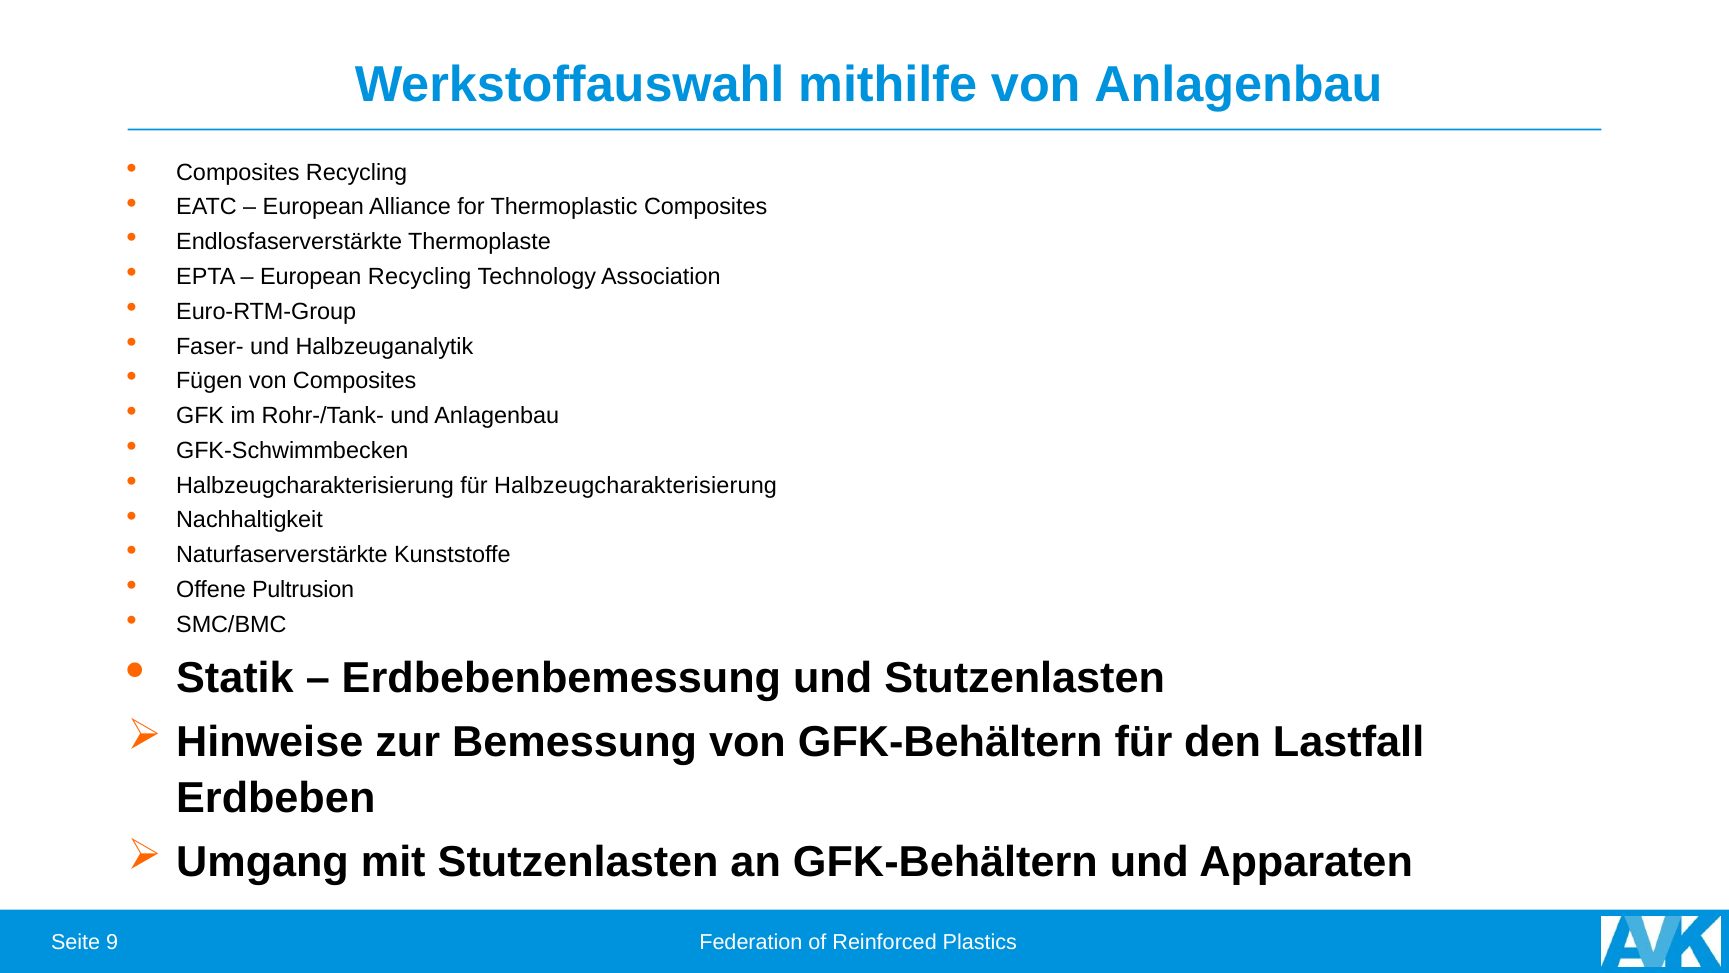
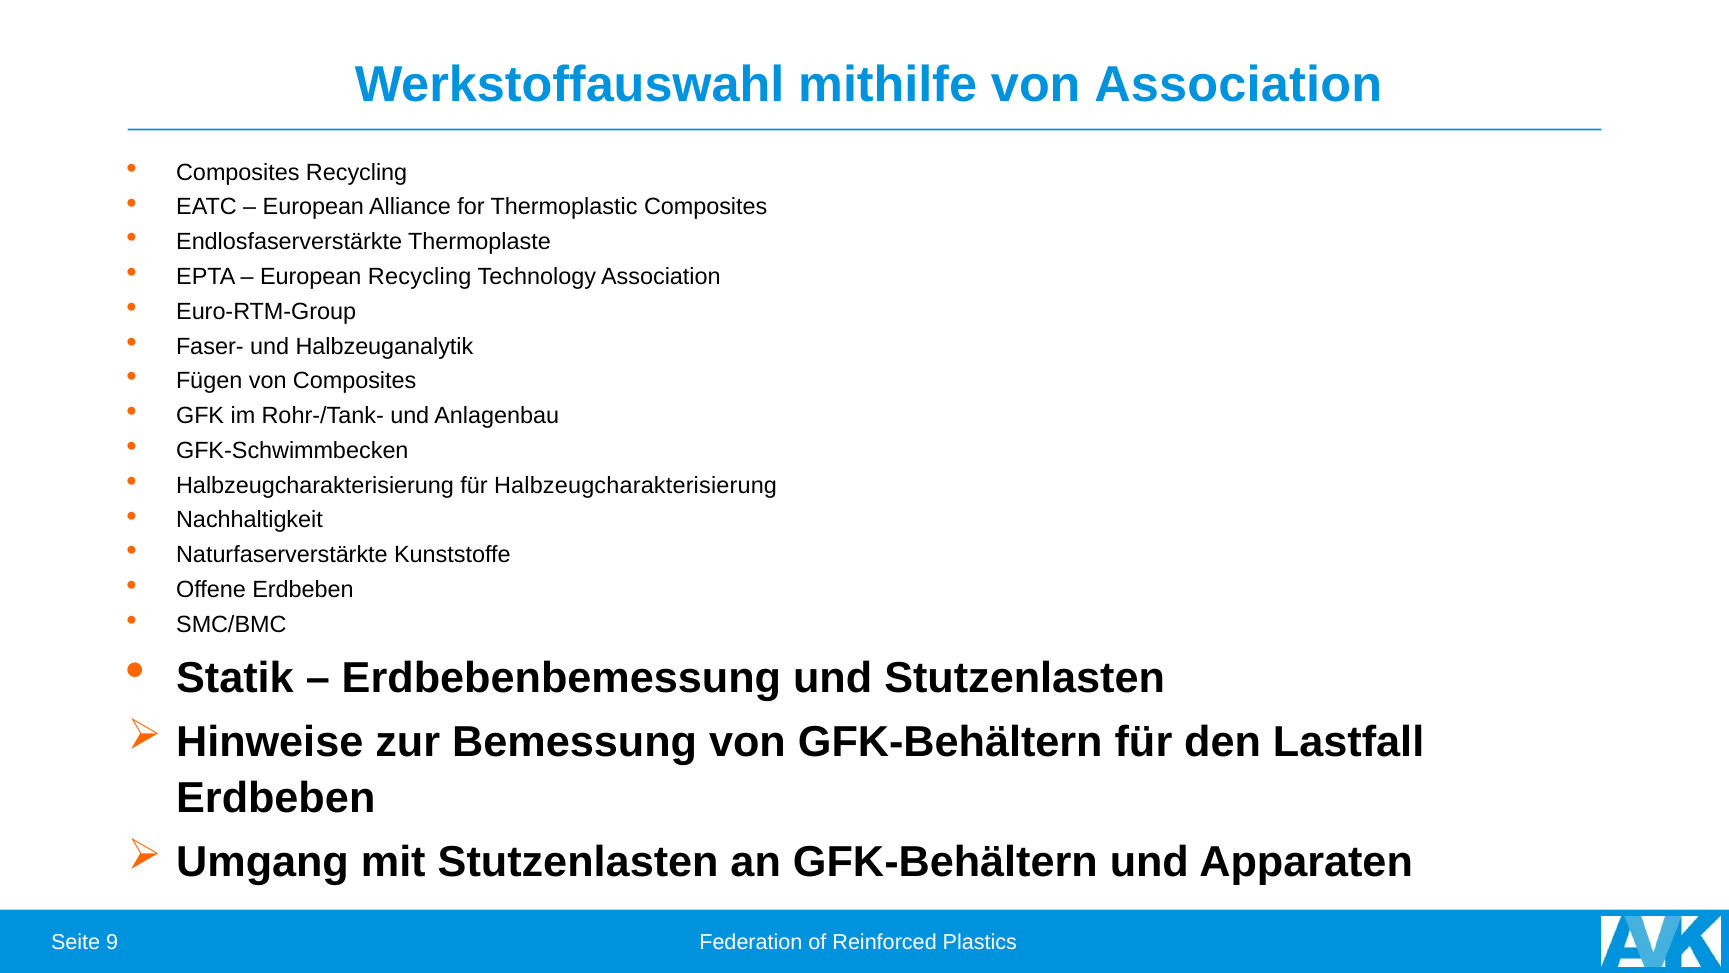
von Anlagenbau: Anlagenbau -> Association
Offene Pultrusion: Pultrusion -> Erdbeben
